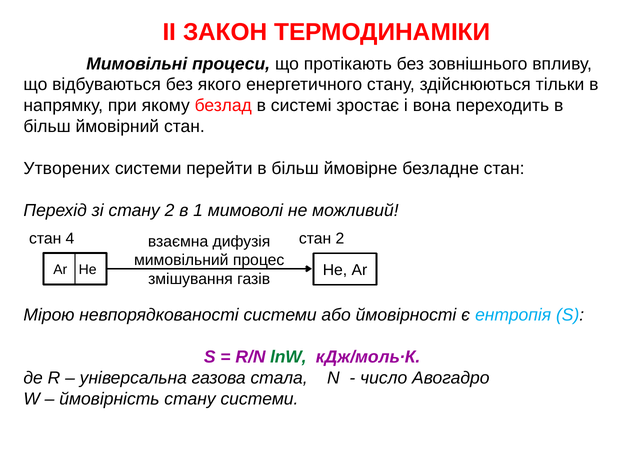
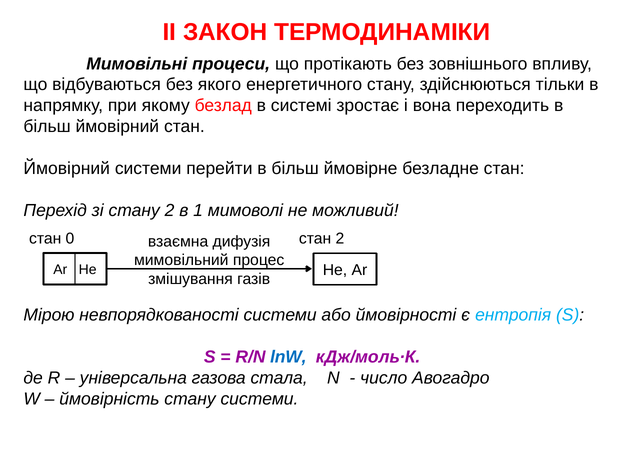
Утворених at (67, 169): Утворених -> Ймовірний
4: 4 -> 0
lnW colour: green -> blue
